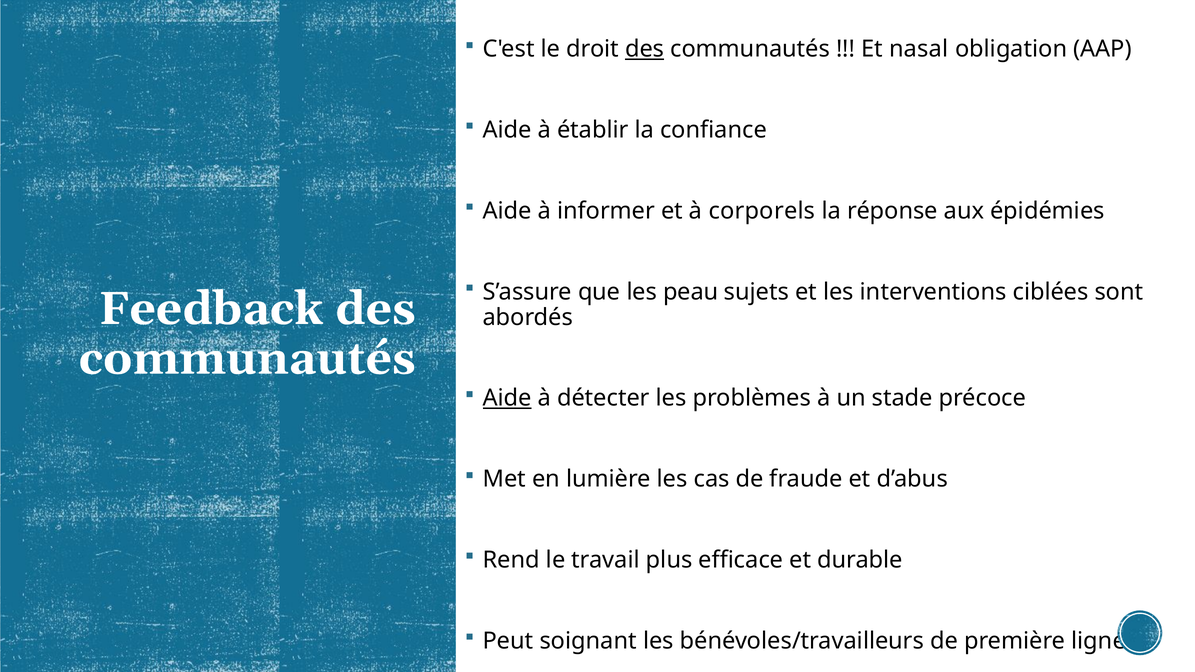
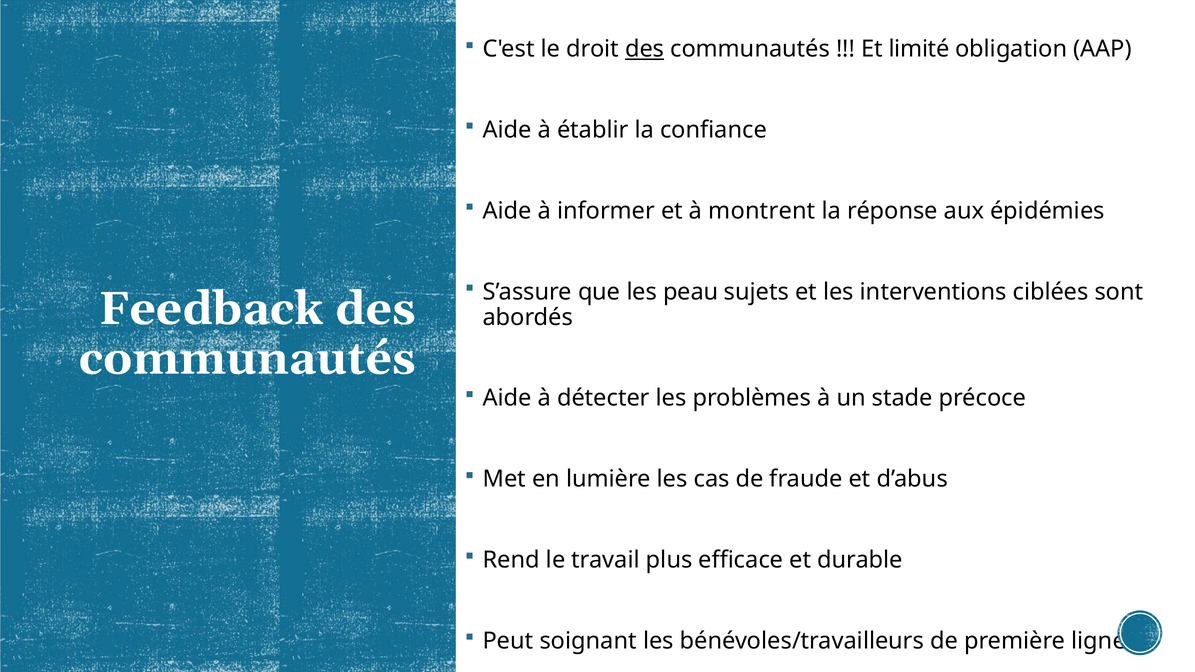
nasal: nasal -> limité
corporels: corporels -> montrent
Aide at (507, 398) underline: present -> none
